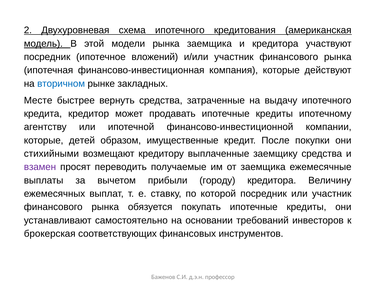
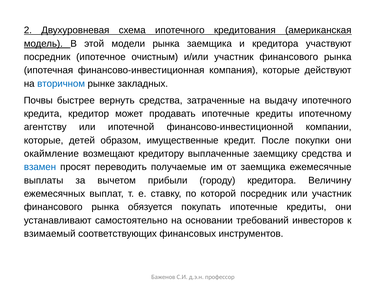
вложений: вложений -> очистным
Месте: Месте -> Почвы
стихийными: стихийными -> окаймление
взамен colour: purple -> blue
брокерская: брокерская -> взимаемый
